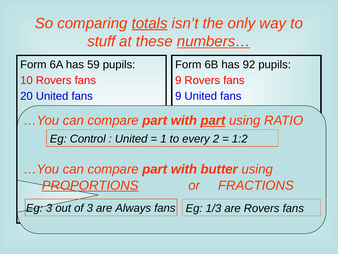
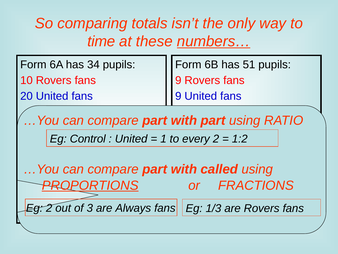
totals underline: present -> none
stuff: stuff -> time
59: 59 -> 34
92: 92 -> 51
part at (213, 120) underline: present -> none
butter: butter -> called
Eg 3: 3 -> 2
